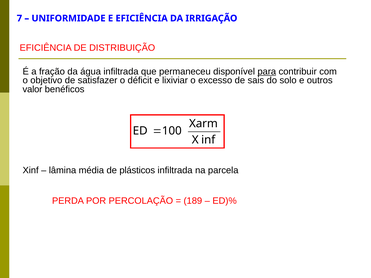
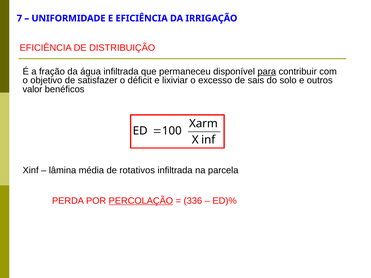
plásticos: plásticos -> rotativos
PERCOLAÇÃO underline: none -> present
189: 189 -> 336
